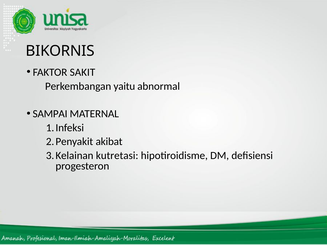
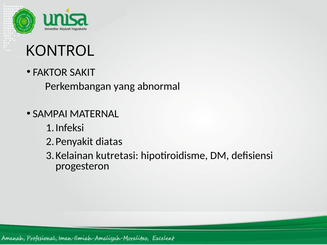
BIKORNIS: BIKORNIS -> KONTROL
yaitu: yaitu -> yang
akibat: akibat -> diatas
